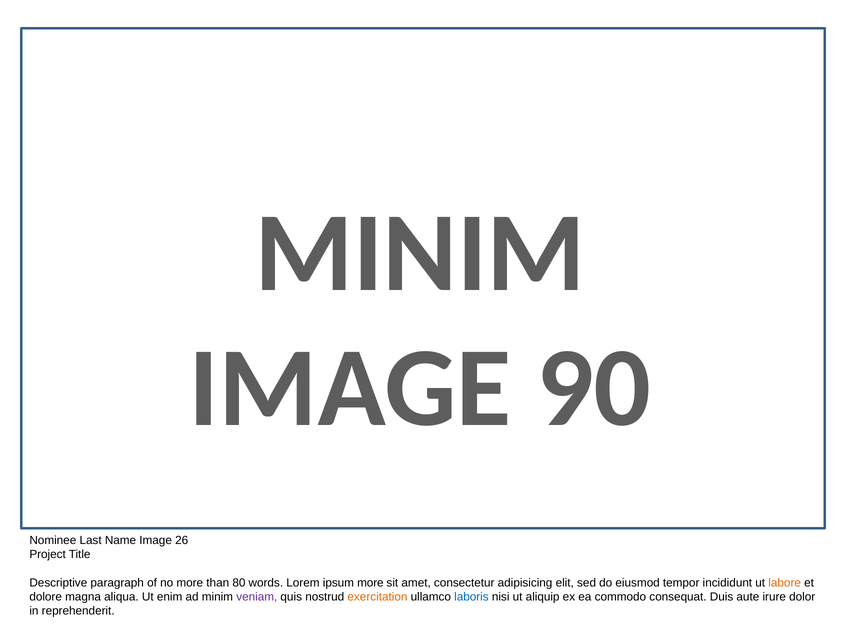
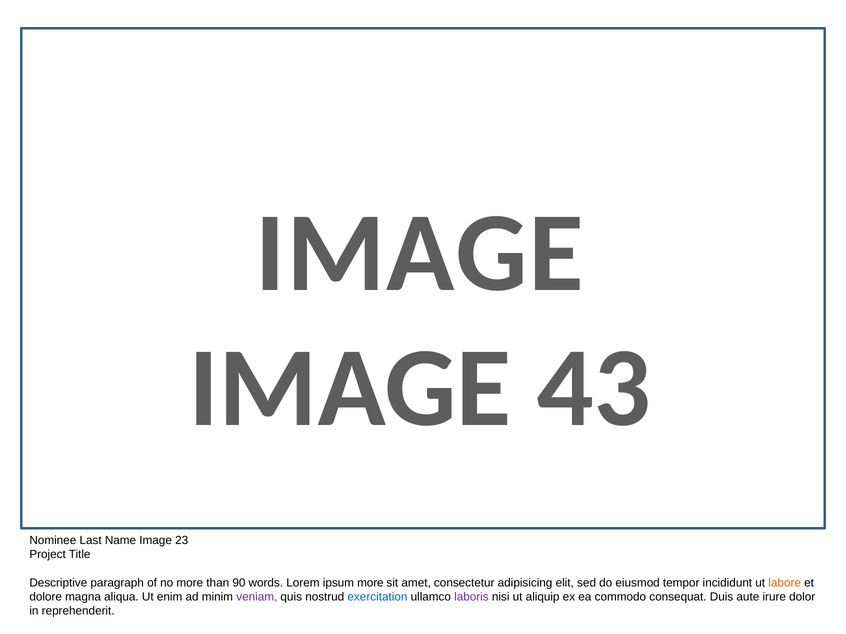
MINIM at (420, 253): MINIM -> IMAGE
90: 90 -> 43
26: 26 -> 23
80: 80 -> 90
exercitation colour: orange -> blue
laboris colour: blue -> purple
